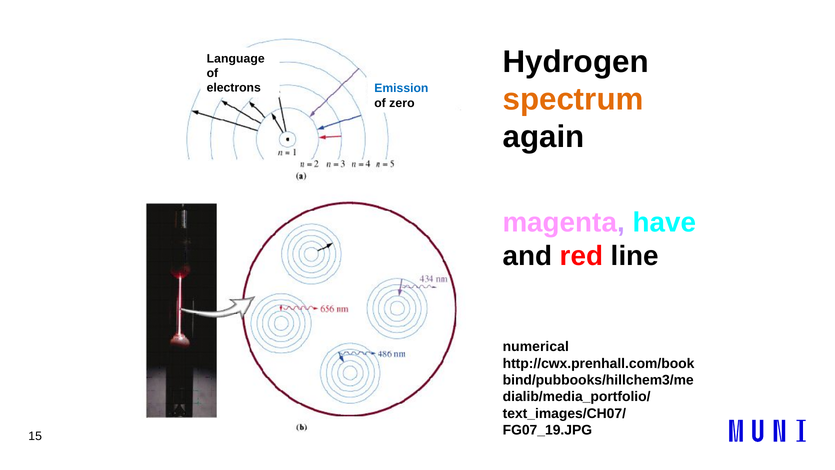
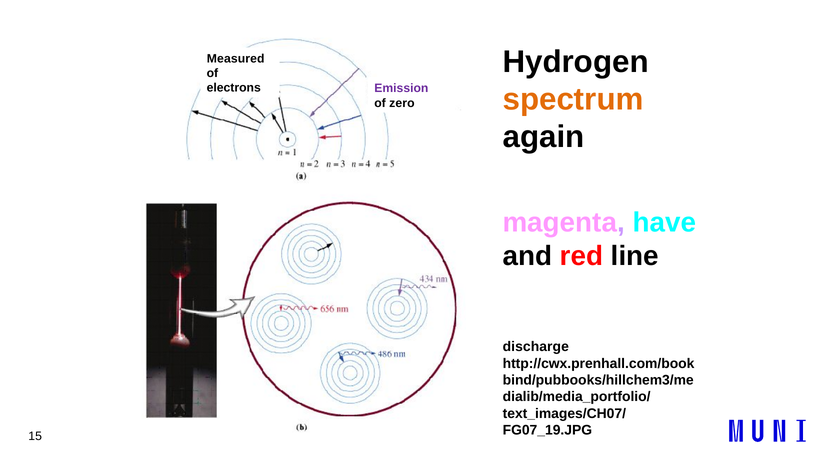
Language: Language -> Measured
Emission colour: blue -> purple
numerical: numerical -> discharge
